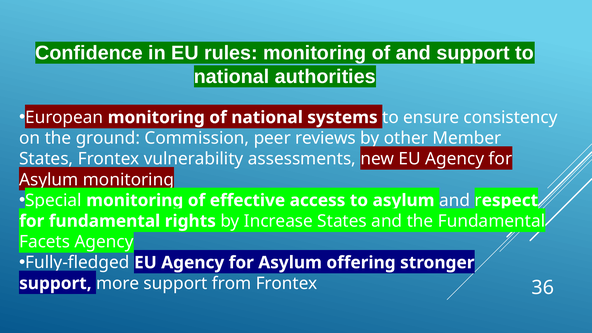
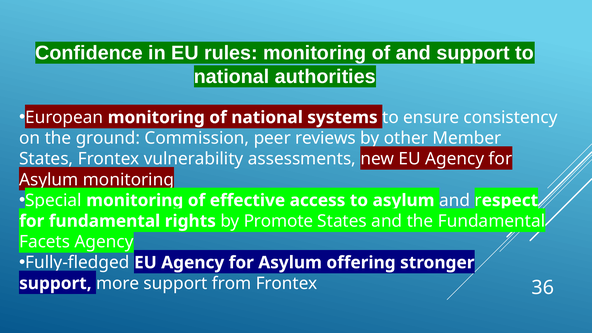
Increase: Increase -> Promote
